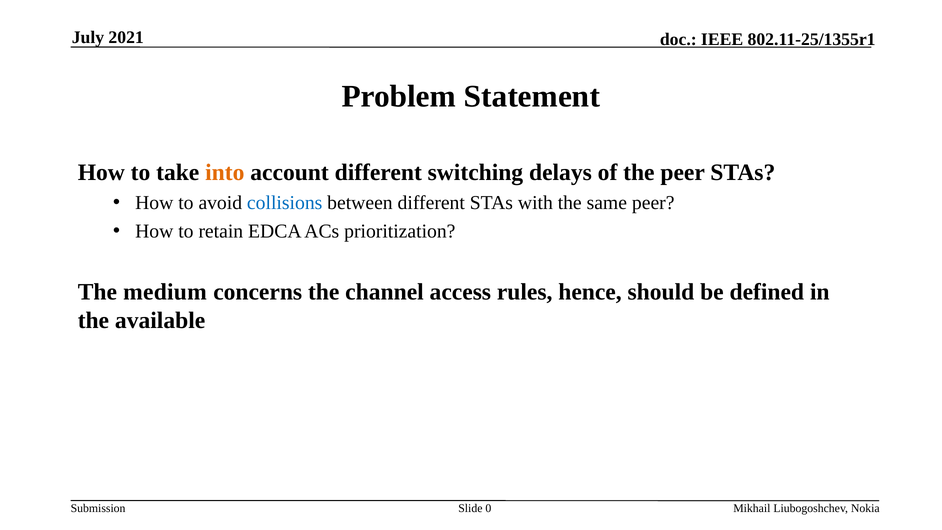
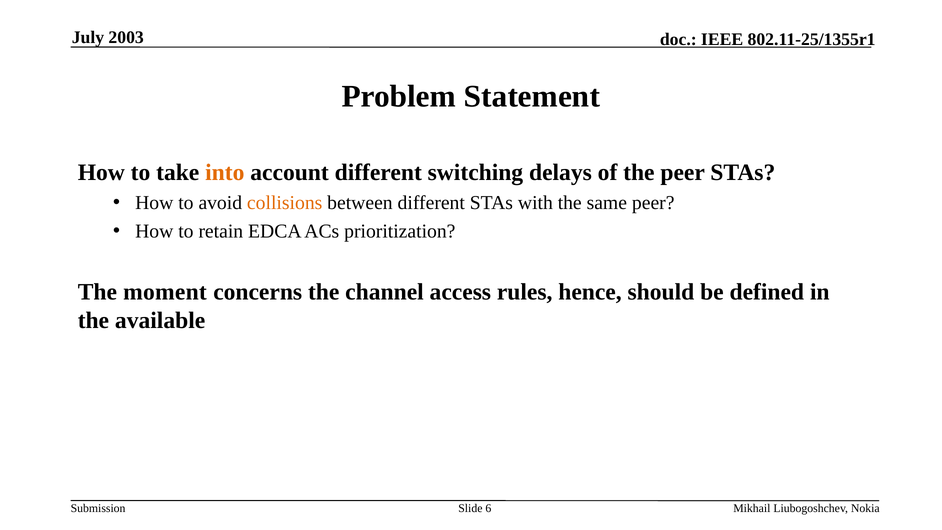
2021: 2021 -> 2003
collisions colour: blue -> orange
medium: medium -> moment
0: 0 -> 6
